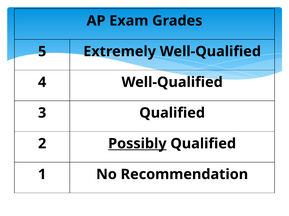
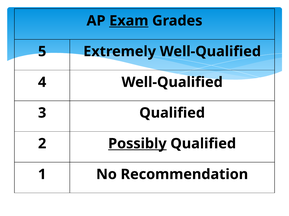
Exam underline: none -> present
